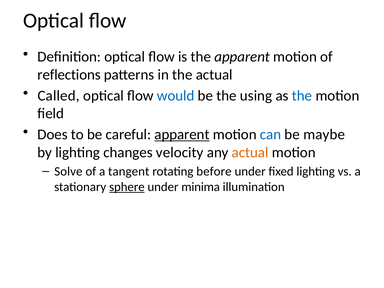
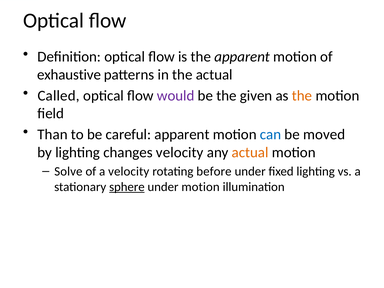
reflections: reflections -> exhaustive
would colour: blue -> purple
using: using -> given
the at (302, 96) colour: blue -> orange
Does: Does -> Than
apparent at (182, 134) underline: present -> none
maybe: maybe -> moved
a tangent: tangent -> velocity
under minima: minima -> motion
